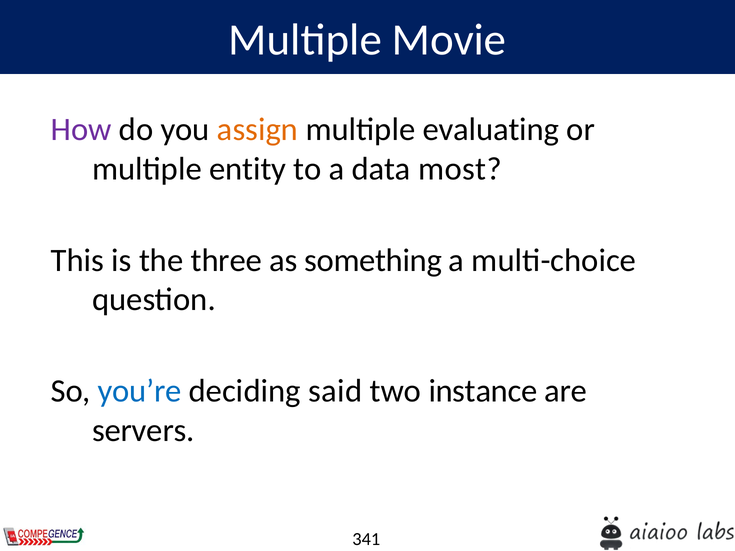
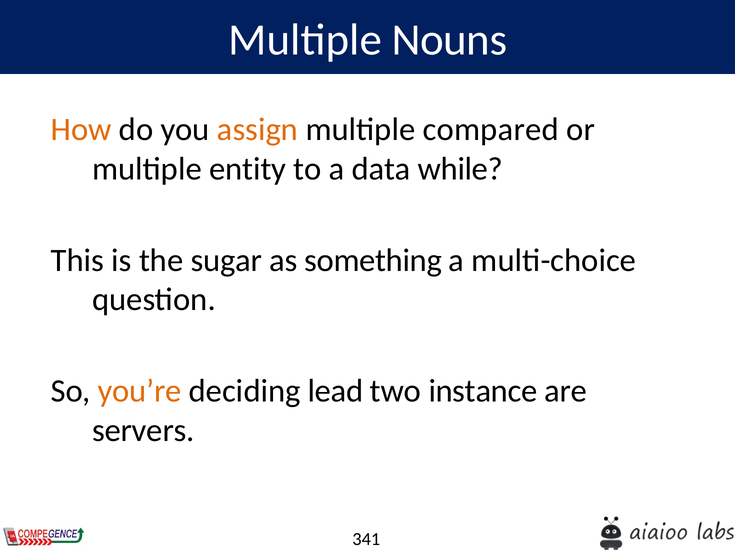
Movie: Movie -> Nouns
How colour: purple -> orange
evaluating: evaluating -> compared
most: most -> while
three: three -> sugar
you’re colour: blue -> orange
said: said -> lead
